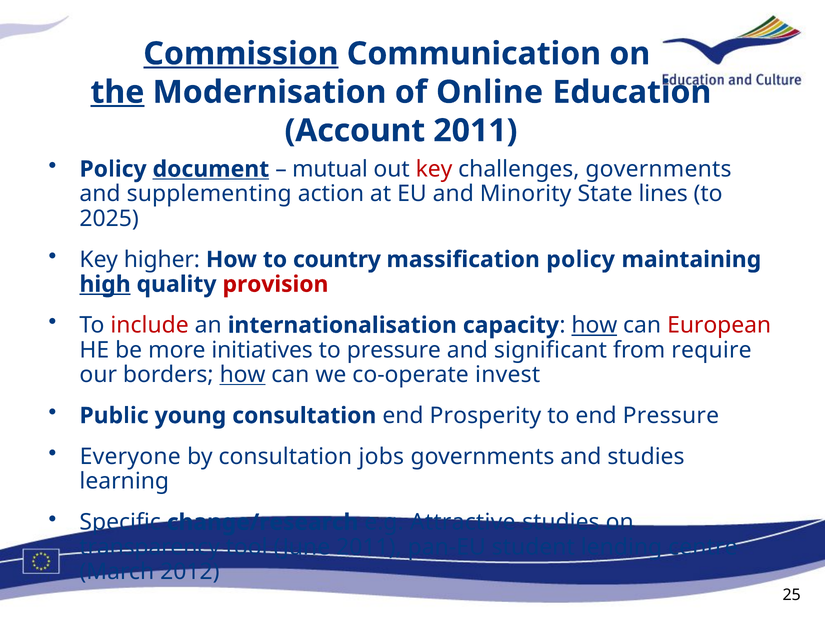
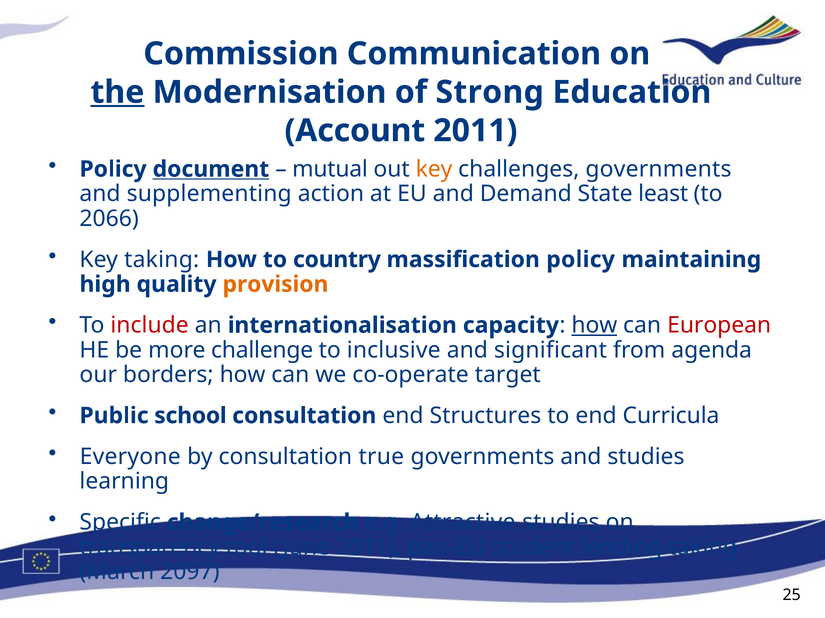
Commission underline: present -> none
Online: Online -> Strong
key at (434, 169) colour: red -> orange
Minority: Minority -> Demand
lines: lines -> least
2025: 2025 -> 2066
Key higher: higher -> taking
high underline: present -> none
provision colour: red -> orange
initiatives: initiatives -> challenge
to pressure: pressure -> inclusive
require: require -> agenda
how at (243, 375) underline: present -> none
invest: invest -> target
young: young -> school
Prosperity: Prosperity -> Structures
end Pressure: Pressure -> Curricula
jobs: jobs -> true
lending centre: centre -> taking
2012: 2012 -> 2097
